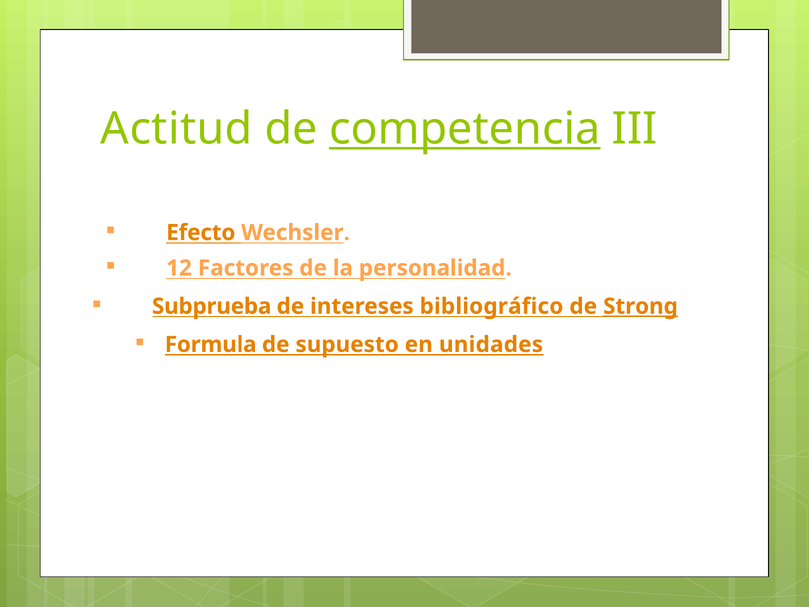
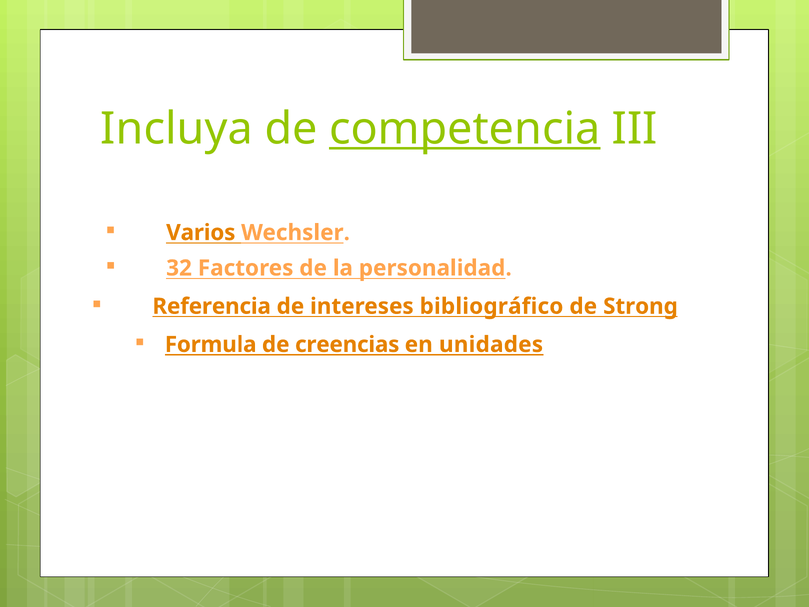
Actitud: Actitud -> Incluya
Efecto: Efecto -> Varios
12: 12 -> 32
Subprueba: Subprueba -> Referencia
Strong underline: present -> none
supuesto: supuesto -> creencias
